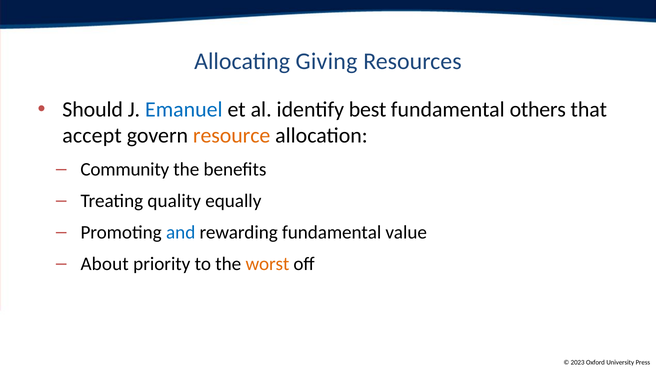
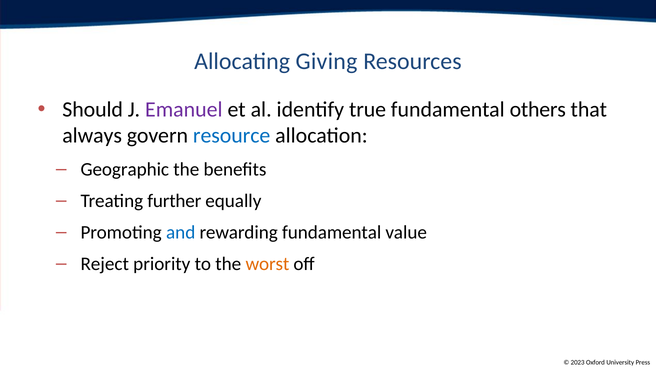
Emanuel colour: blue -> purple
best: best -> true
accept: accept -> always
resource colour: orange -> blue
Community: Community -> Geographic
quality: quality -> further
About: About -> Reject
